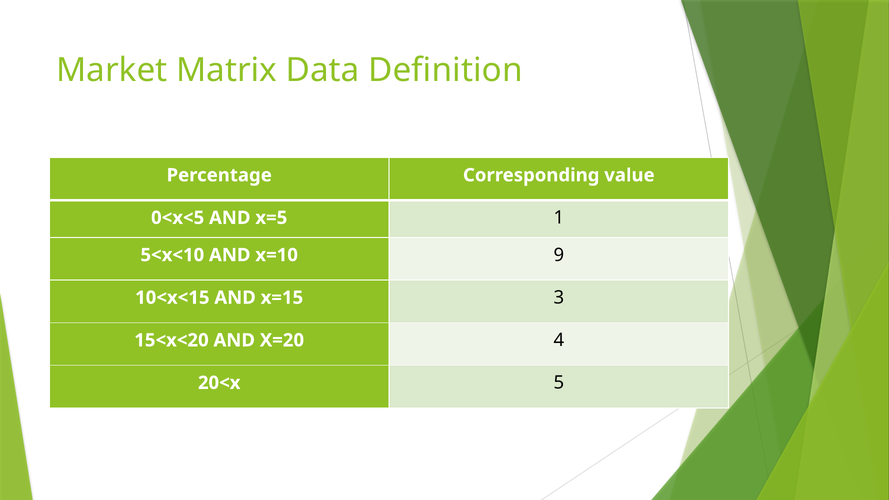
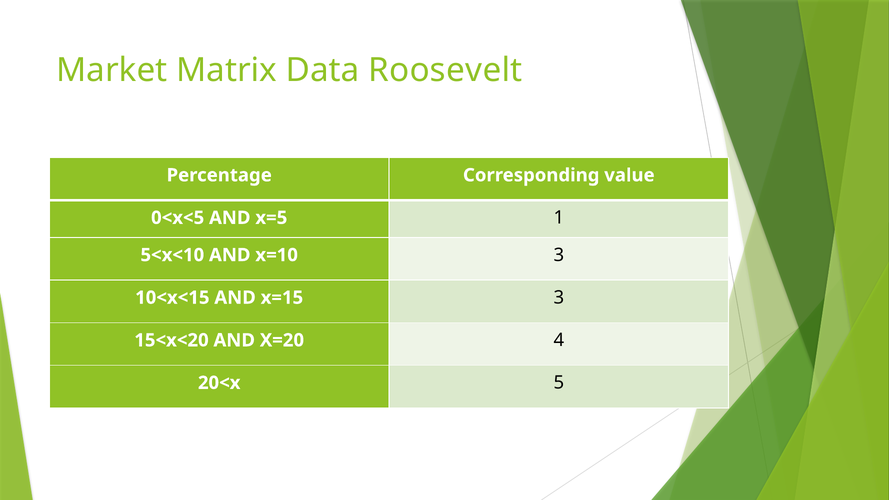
Definition: Definition -> Roosevelt
x=10 9: 9 -> 3
